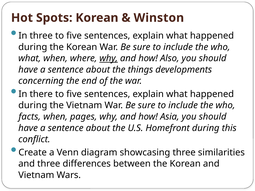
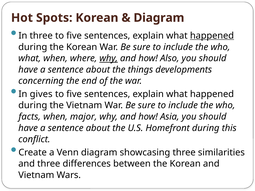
Winston at (159, 18): Winston -> Diagram
happened at (212, 36) underline: none -> present
there: there -> gives
pages: pages -> major
